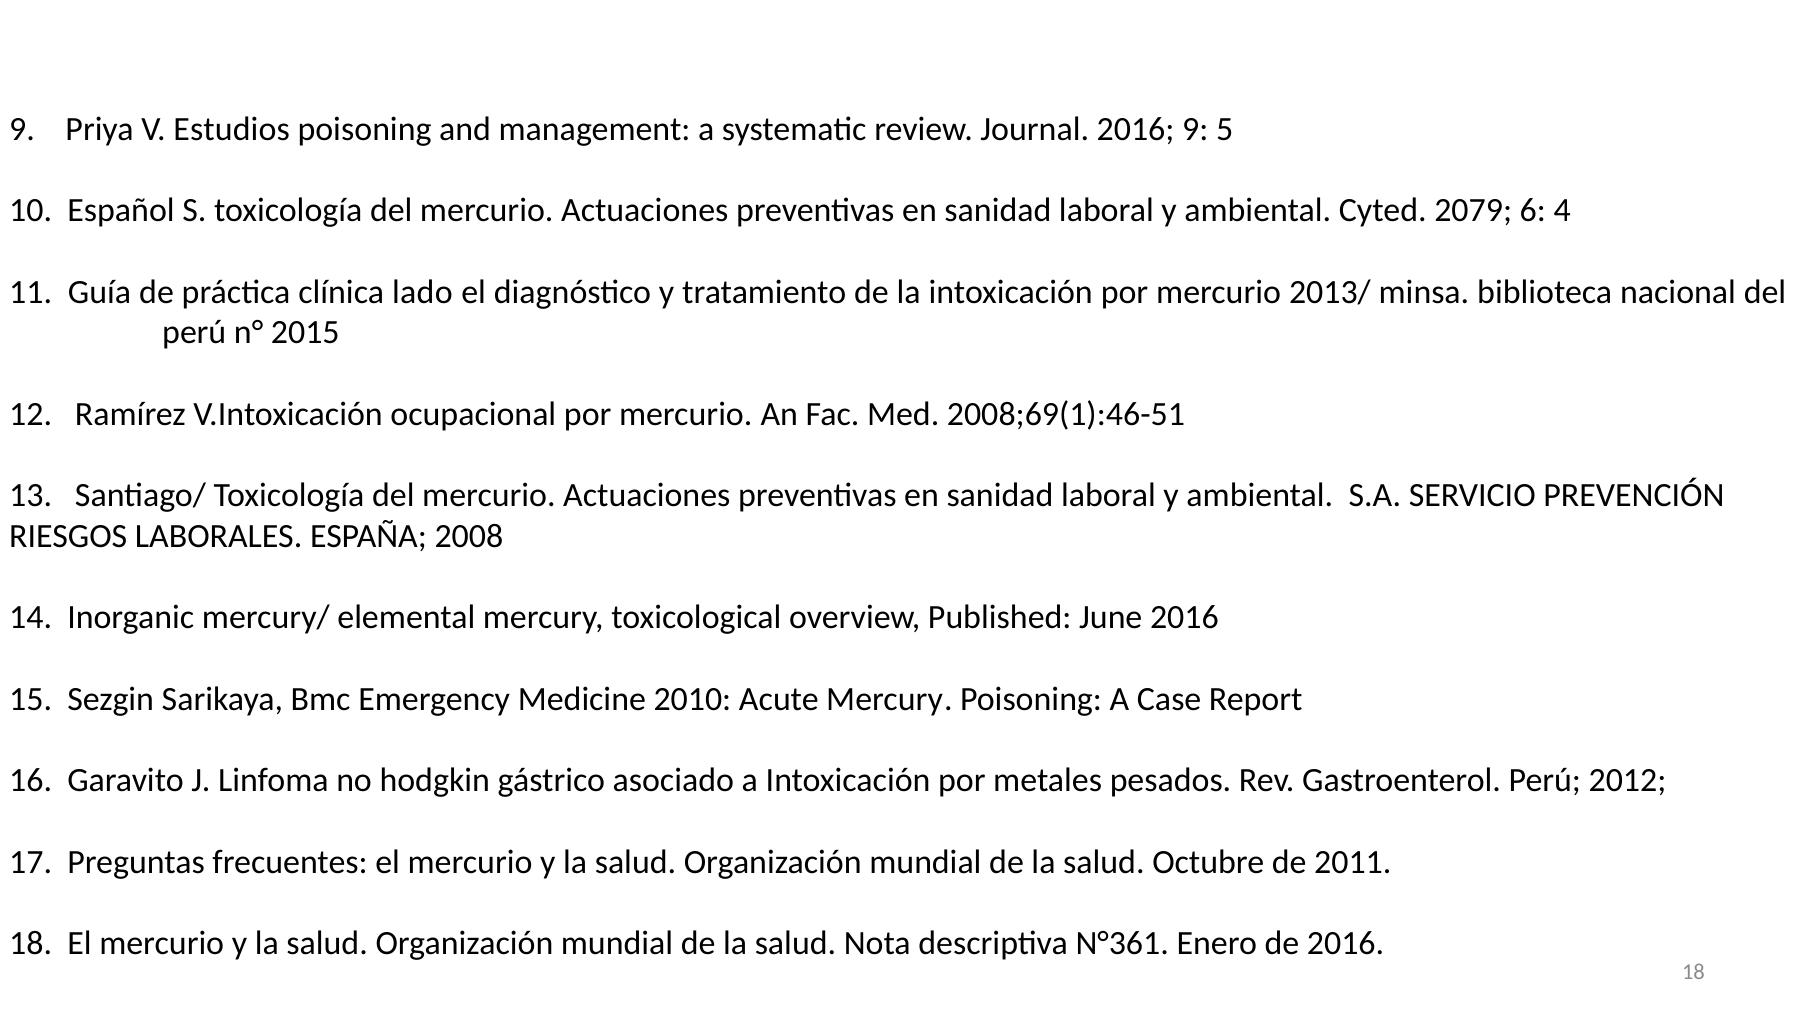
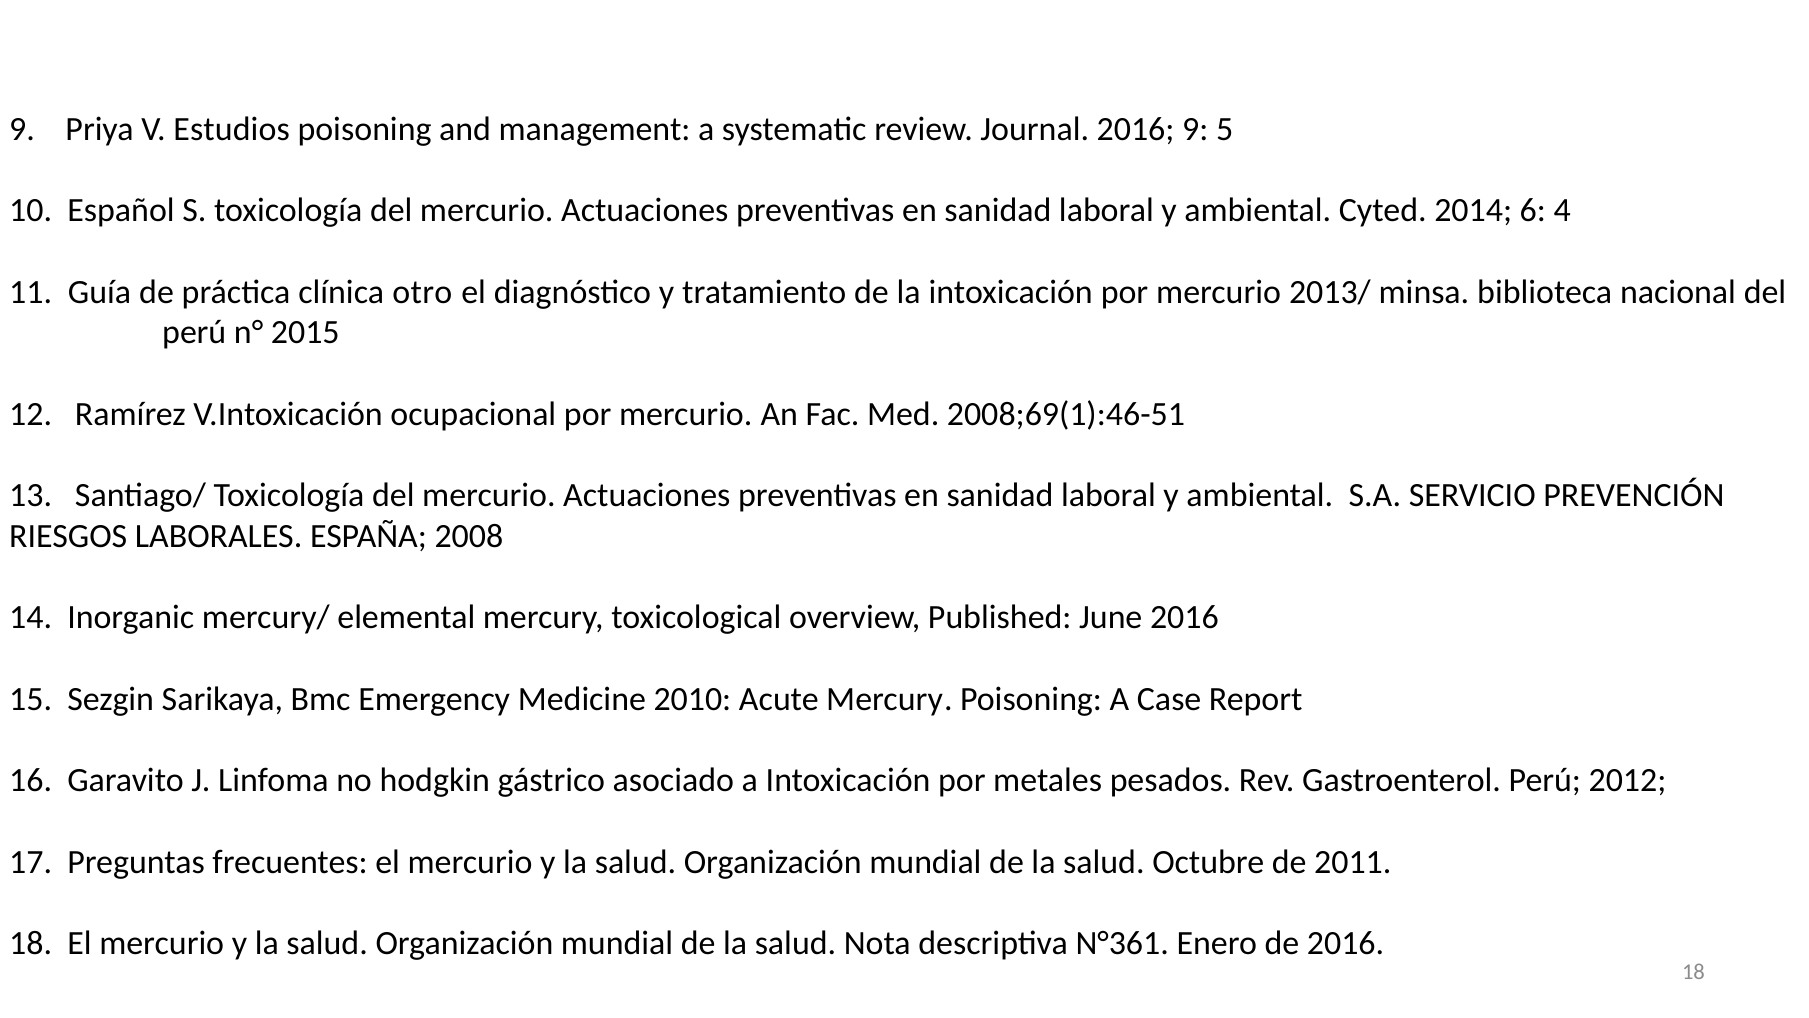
2079: 2079 -> 2014
lado: lado -> otro
